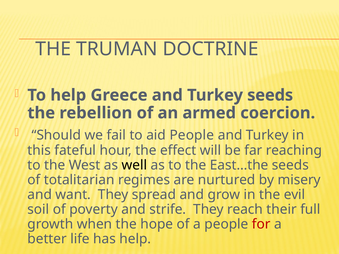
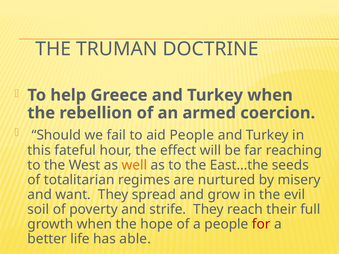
Turkey seeds: seeds -> when
well colour: black -> orange
has help: help -> able
